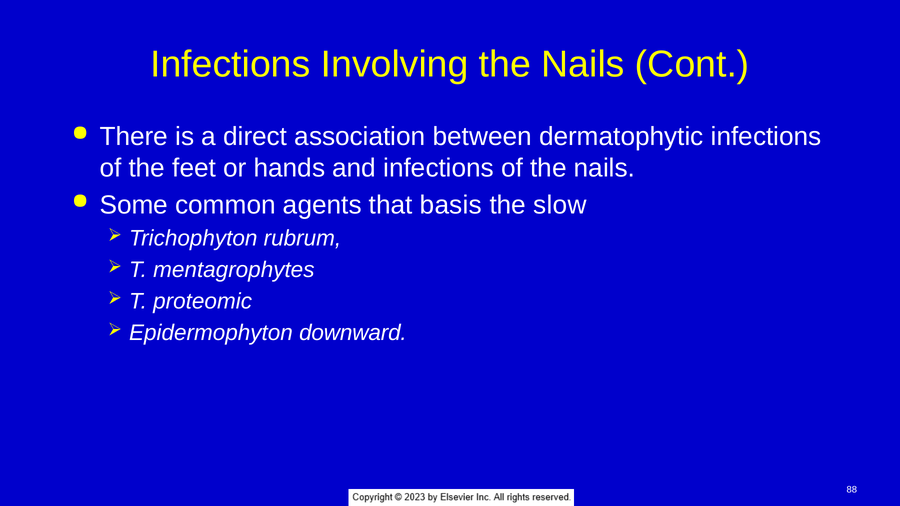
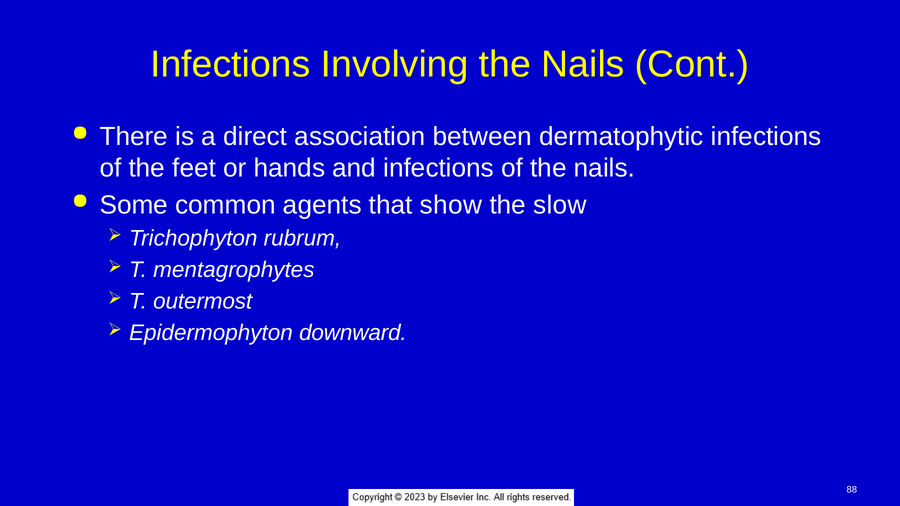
basis: basis -> show
proteomic: proteomic -> outermost
